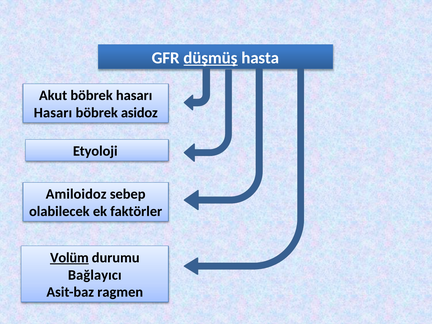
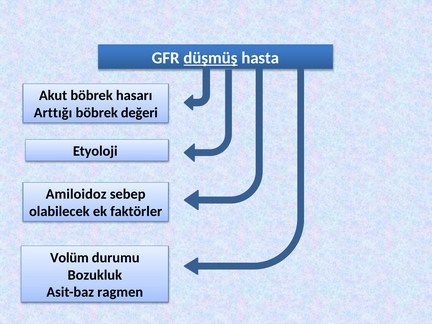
Hasarı at (53, 113): Hasarı -> Arttığı
asidoz: asidoz -> değeri
Volüm underline: present -> none
Bağlayıcı: Bağlayıcı -> Bozukluk
